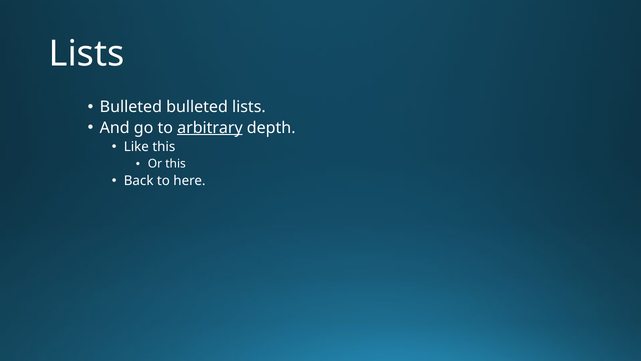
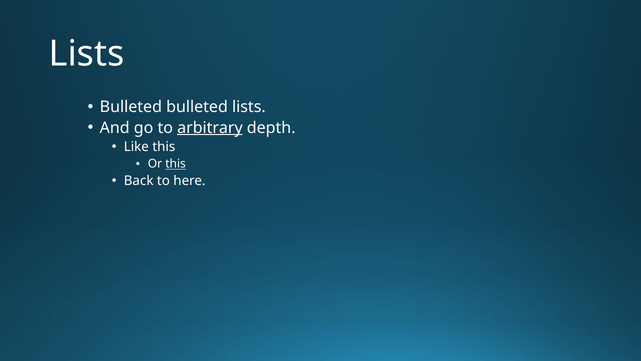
this at (176, 164) underline: none -> present
